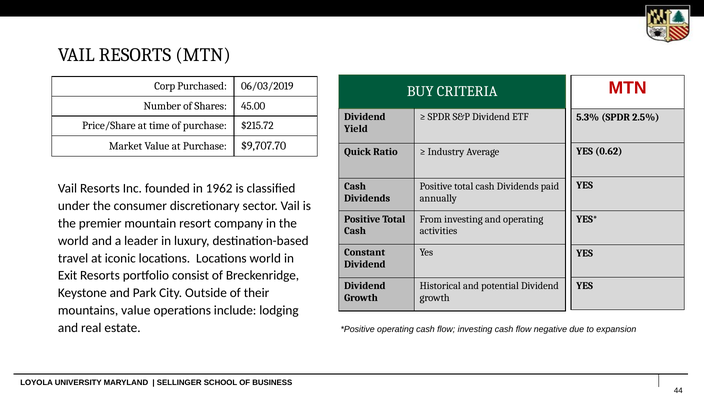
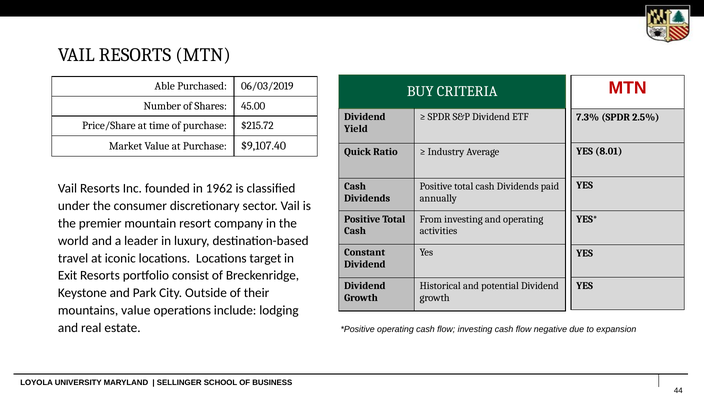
Corp: Corp -> Able
5.3%: 5.3% -> 7.3%
$9,707.70: $9,707.70 -> $9,107.40
0.62: 0.62 -> 8.01
Locations world: world -> target
